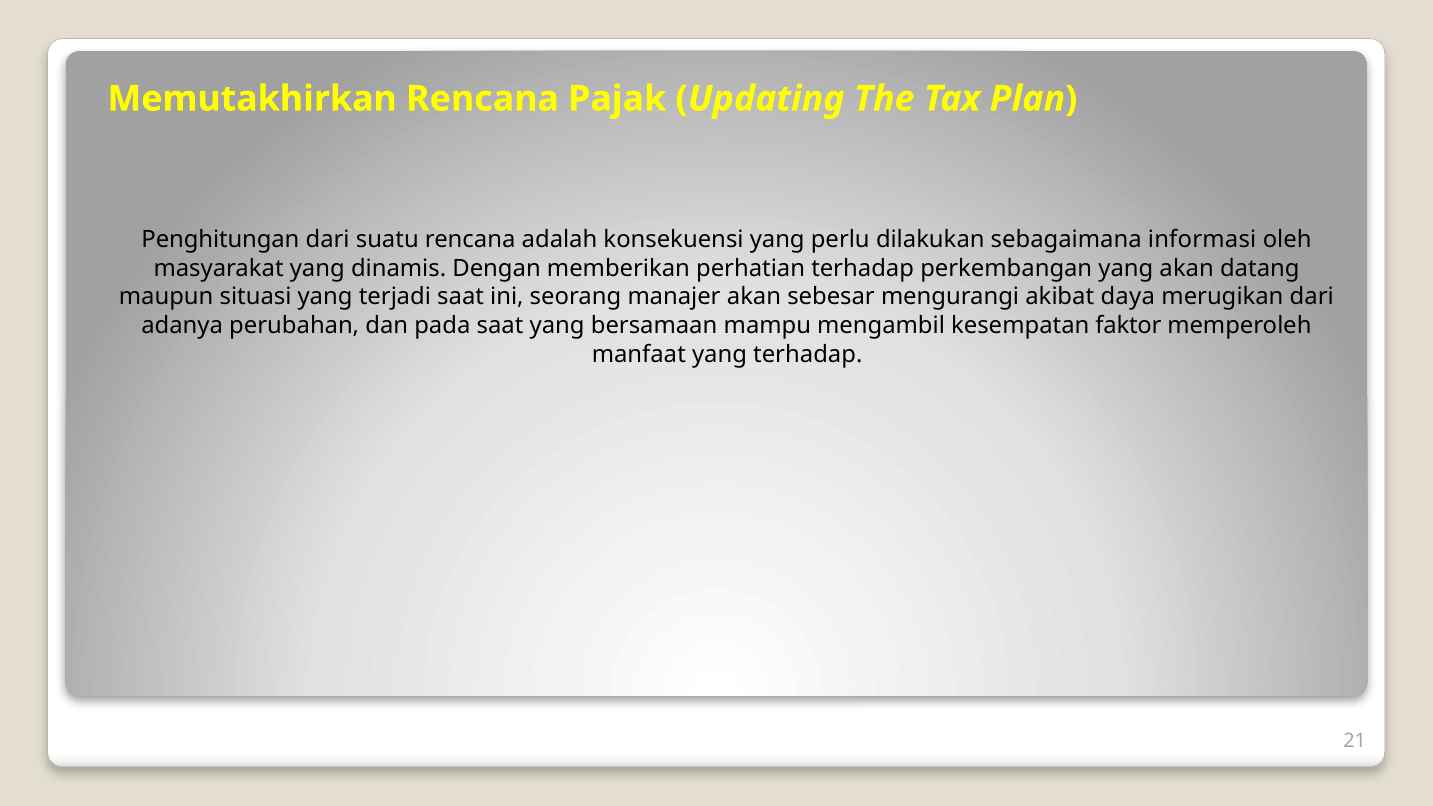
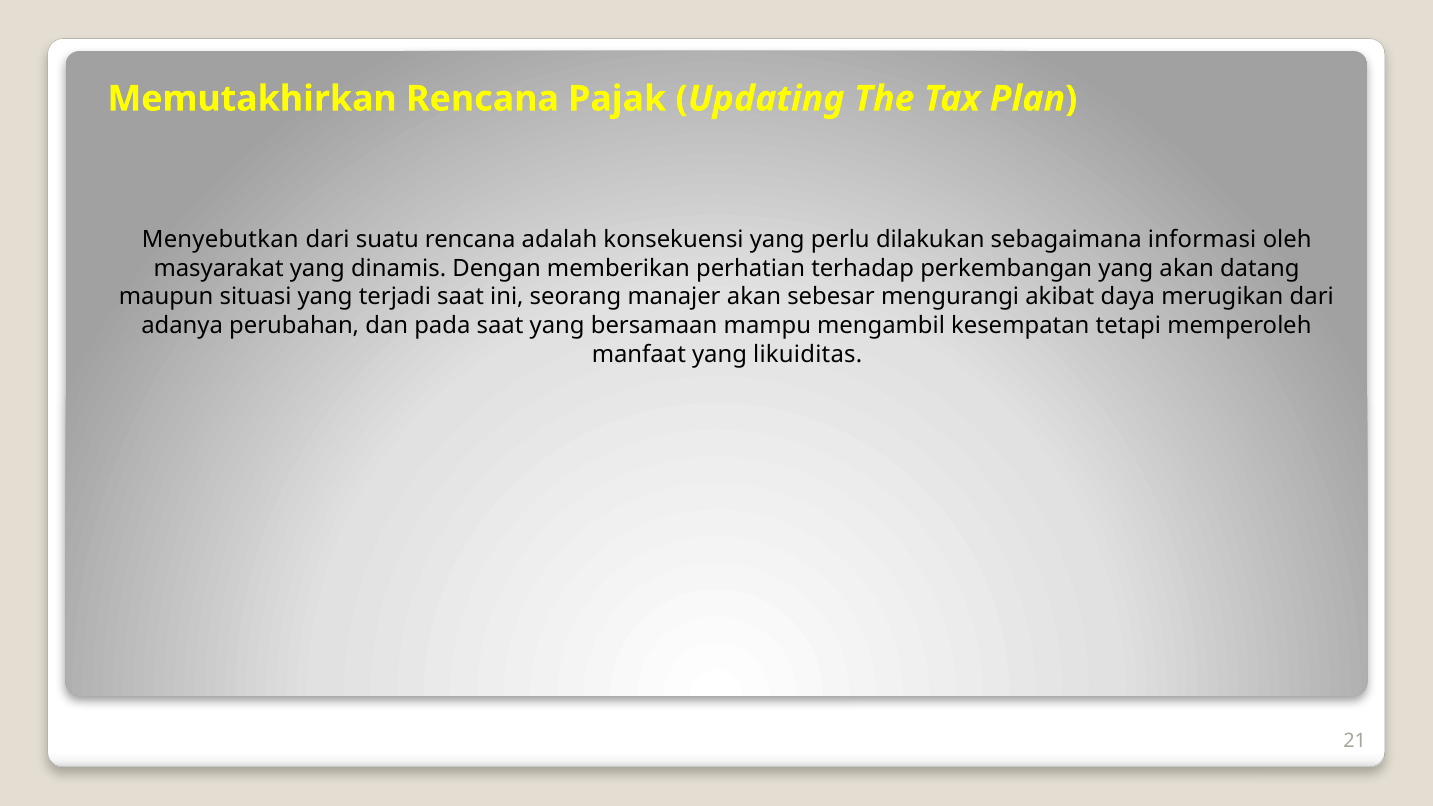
Penghitungan: Penghitungan -> Menyebutkan
faktor: faktor -> tetapi
yang terhadap: terhadap -> likuiditas
